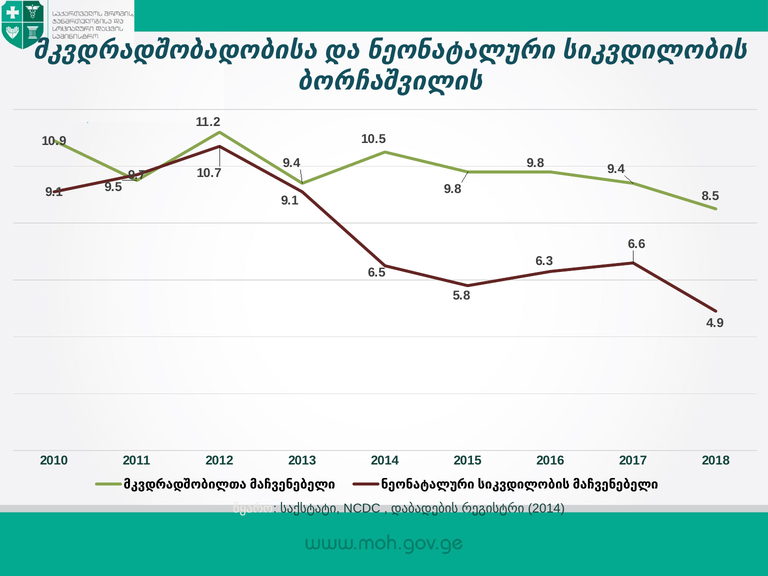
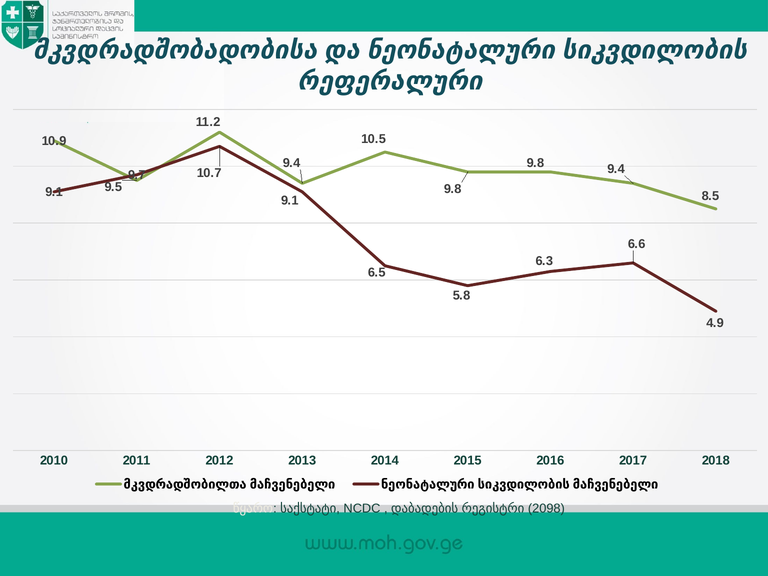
ბორჩაშვილის: ბორჩაშვილის -> რეფერალური
2014 at (546, 509): 2014 -> 2098
